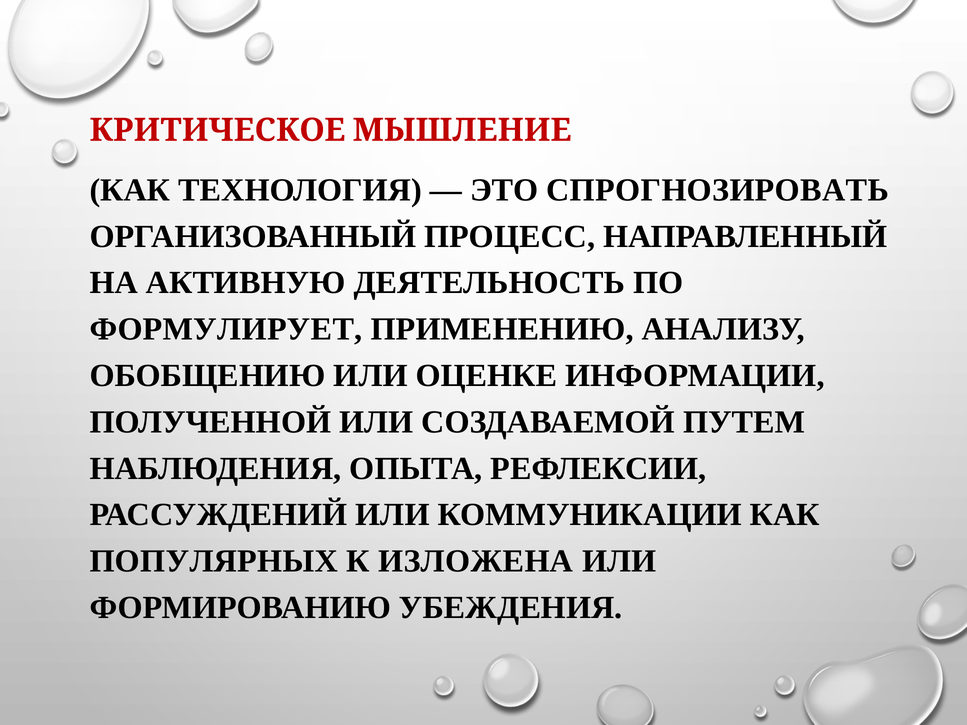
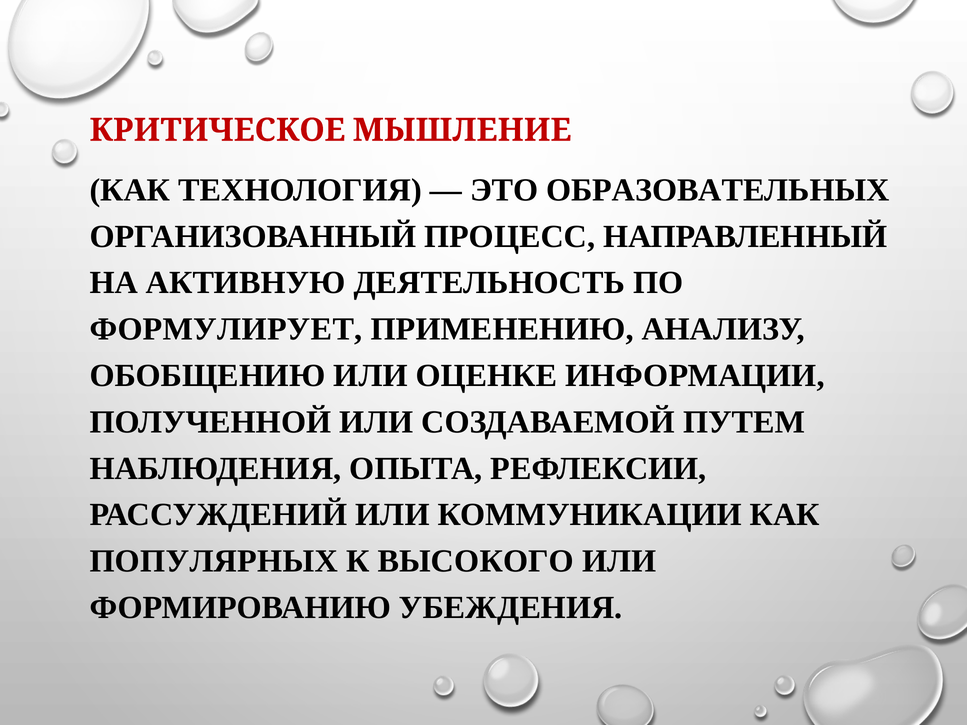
СПРОГНОЗИРОВАТЬ: СПРОГНОЗИРОВАТЬ -> ОБРАЗОВАТЕЛЬНЫХ
ИЗЛОЖЕНА: ИЗЛОЖЕНА -> ВЫСОКОГО
